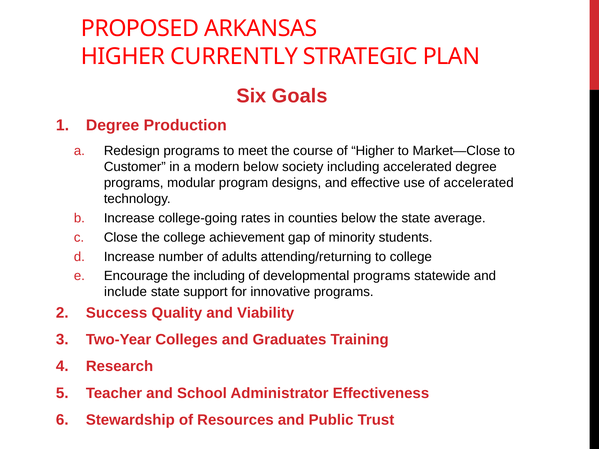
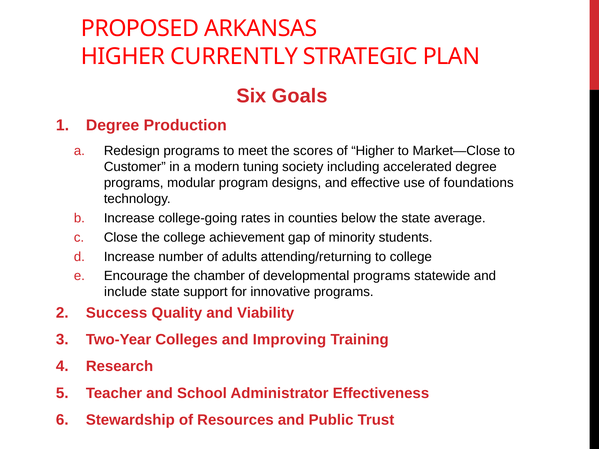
course: course -> scores
modern below: below -> tuning
of accelerated: accelerated -> foundations
the including: including -> chamber
Graduates: Graduates -> Improving
